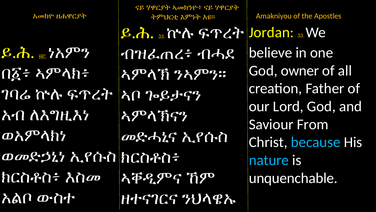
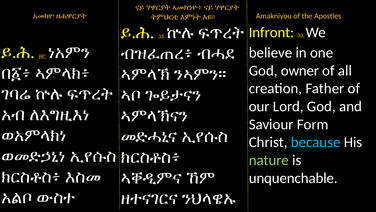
Jordan: Jordan -> Infront
From: From -> Form
nature colour: light blue -> light green
